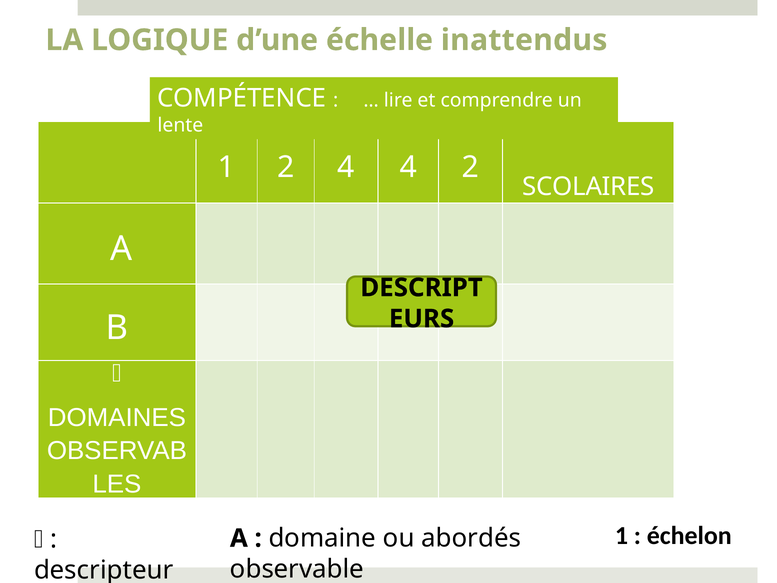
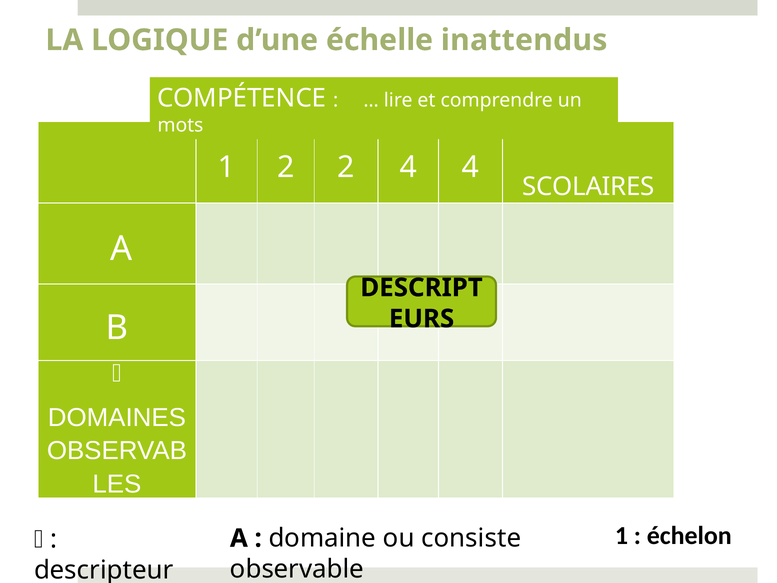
lente: lente -> mots
2 4: 4 -> 2
4 2: 2 -> 4
abordés: abordés -> consiste
